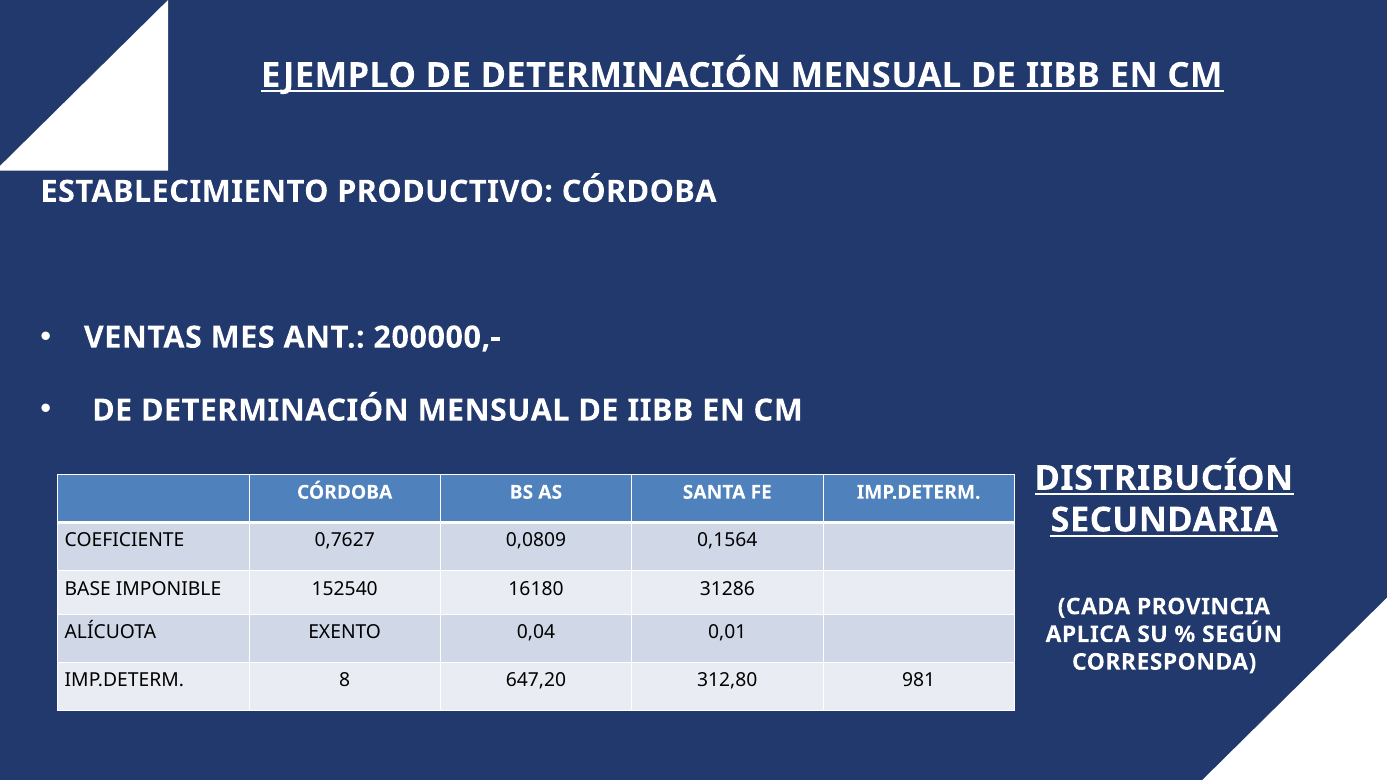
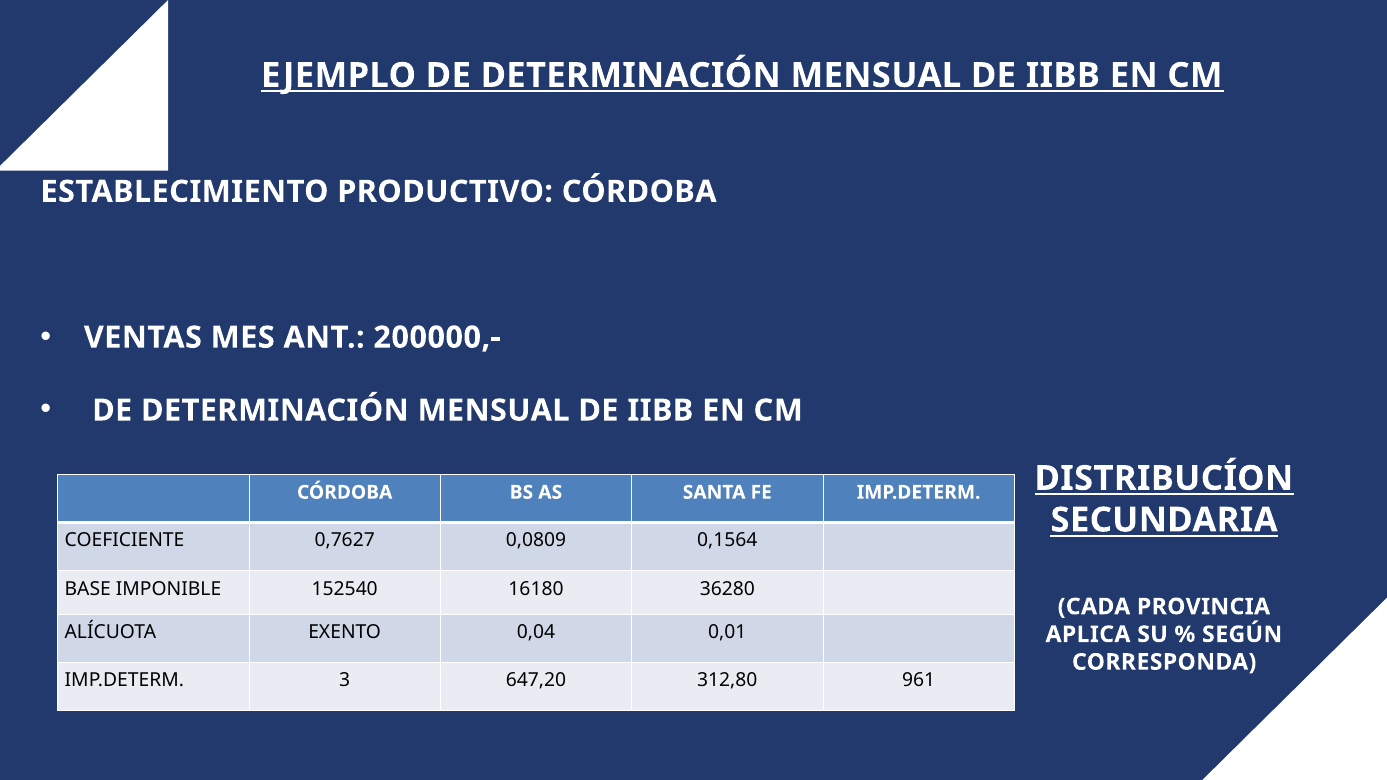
31286: 31286 -> 36280
8: 8 -> 3
981: 981 -> 961
